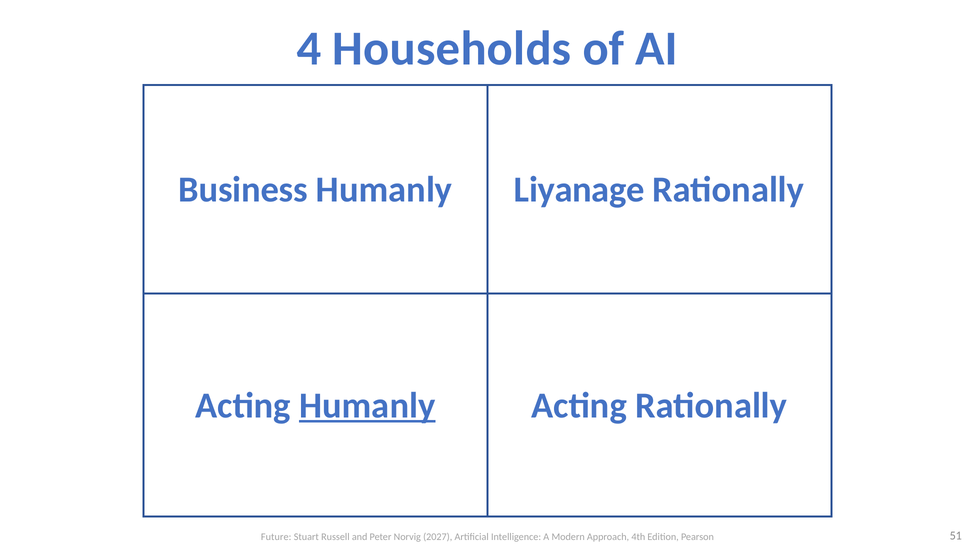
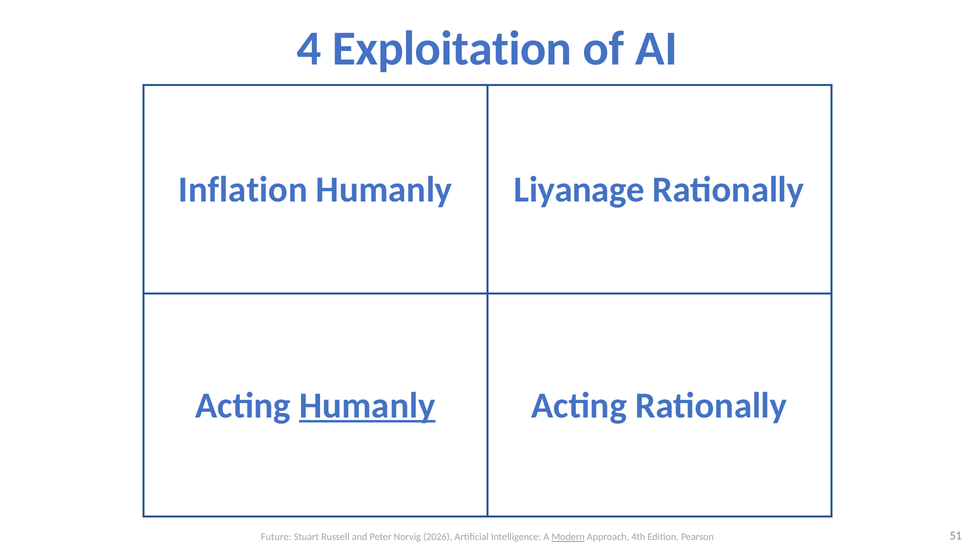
Households: Households -> Exploitation
Business: Business -> Inflation
2027: 2027 -> 2026
Modern underline: none -> present
